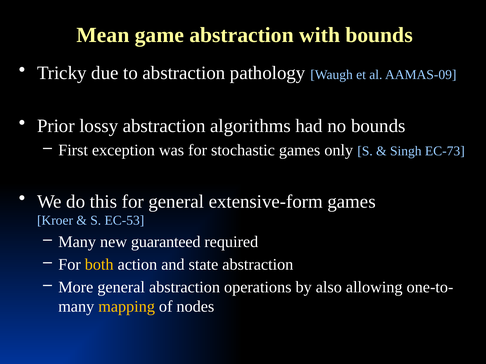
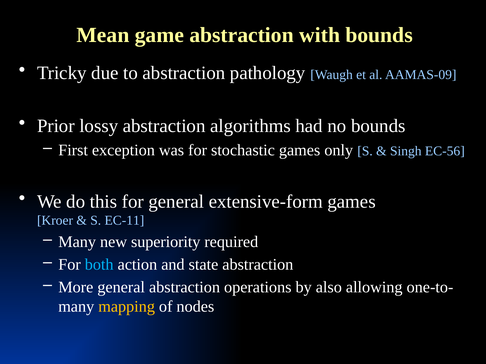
EC-73: EC-73 -> EC-56
EC-53: EC-53 -> EC-11
guaranteed: guaranteed -> superiority
both colour: yellow -> light blue
